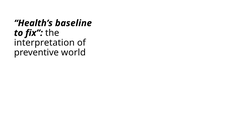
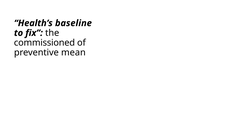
interpretation: interpretation -> commissioned
world: world -> mean
